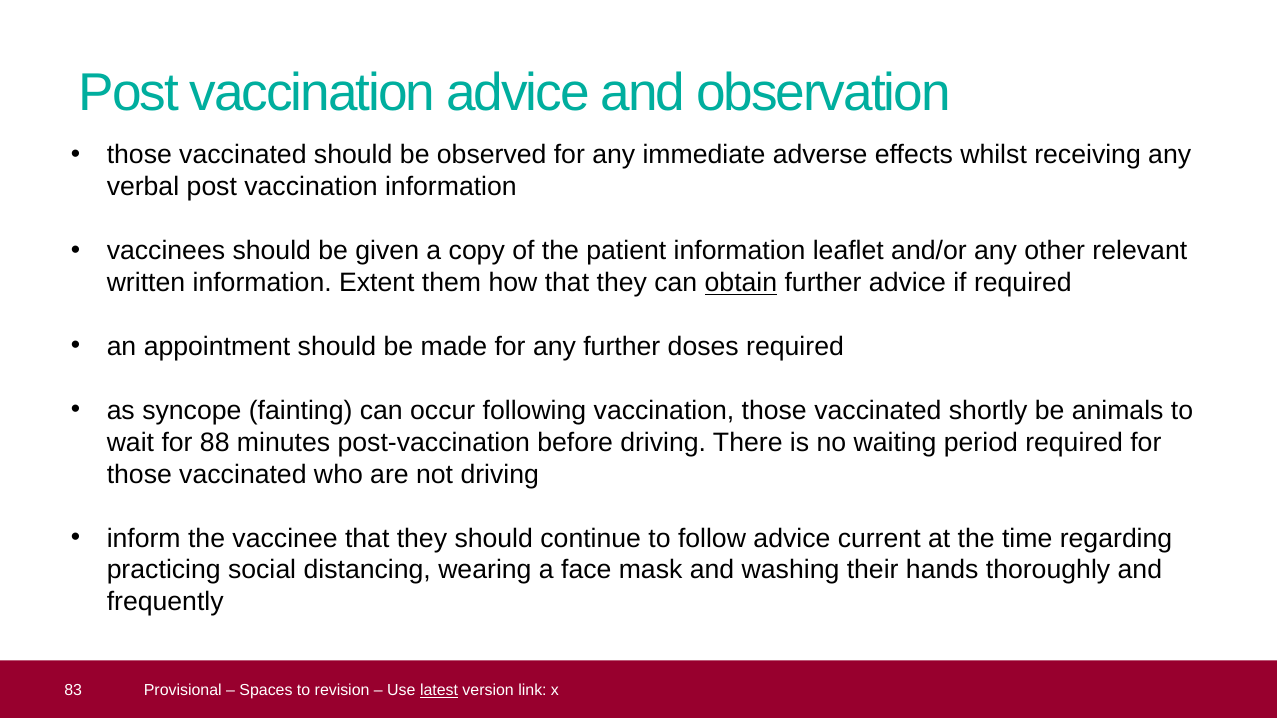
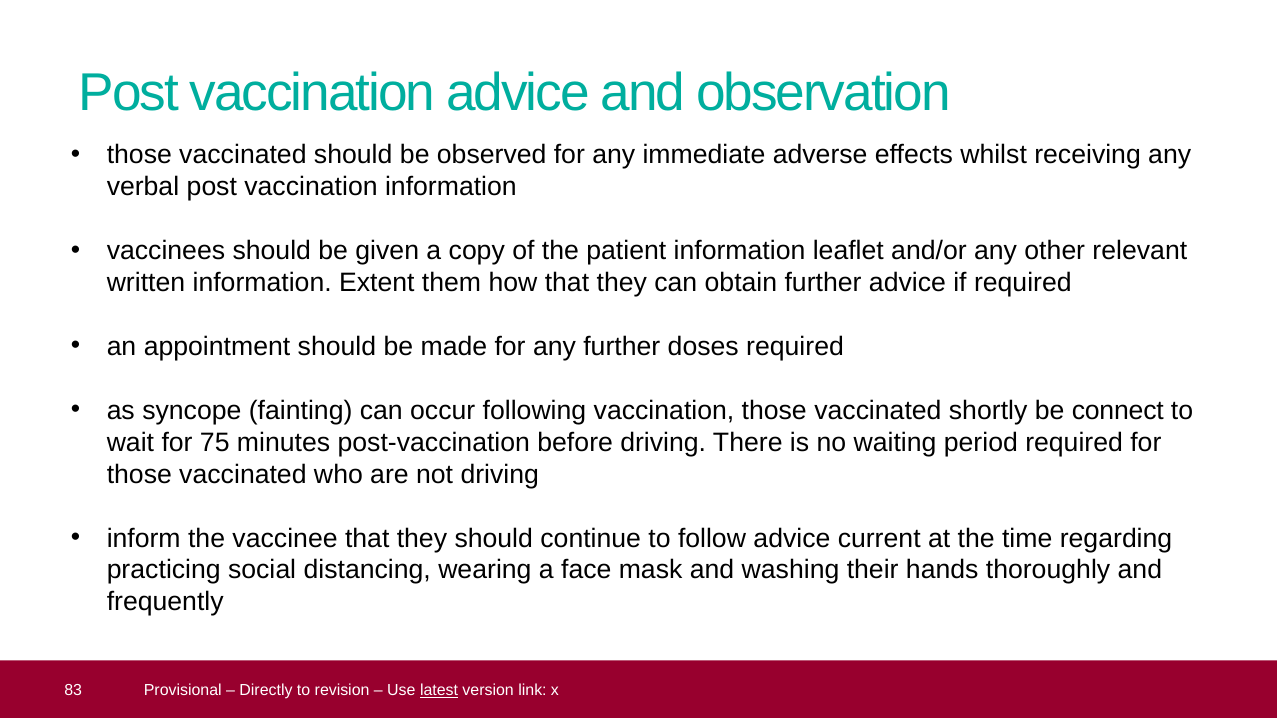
obtain underline: present -> none
animals: animals -> connect
88: 88 -> 75
Spaces: Spaces -> Directly
